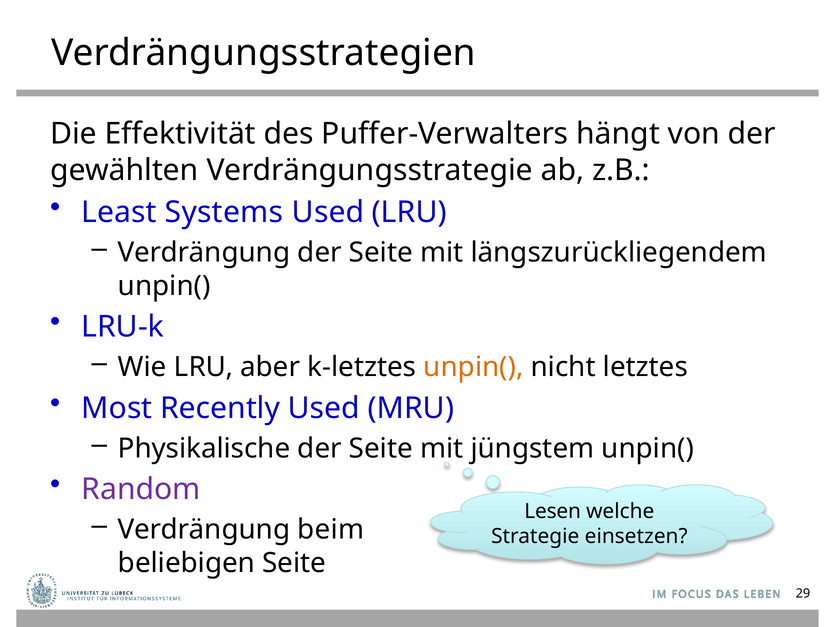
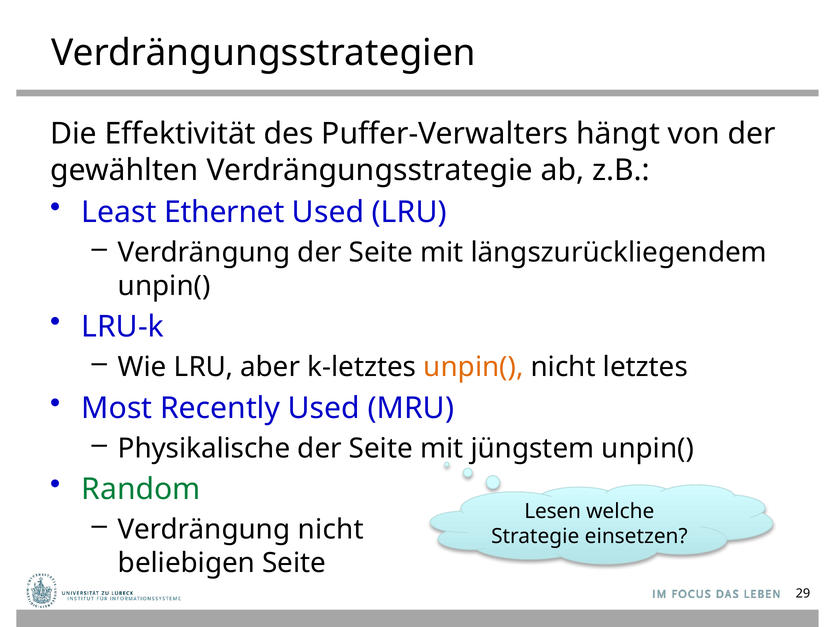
Systems: Systems -> Ethernet
Random colour: purple -> green
Verdrängung beim: beim -> nicht
